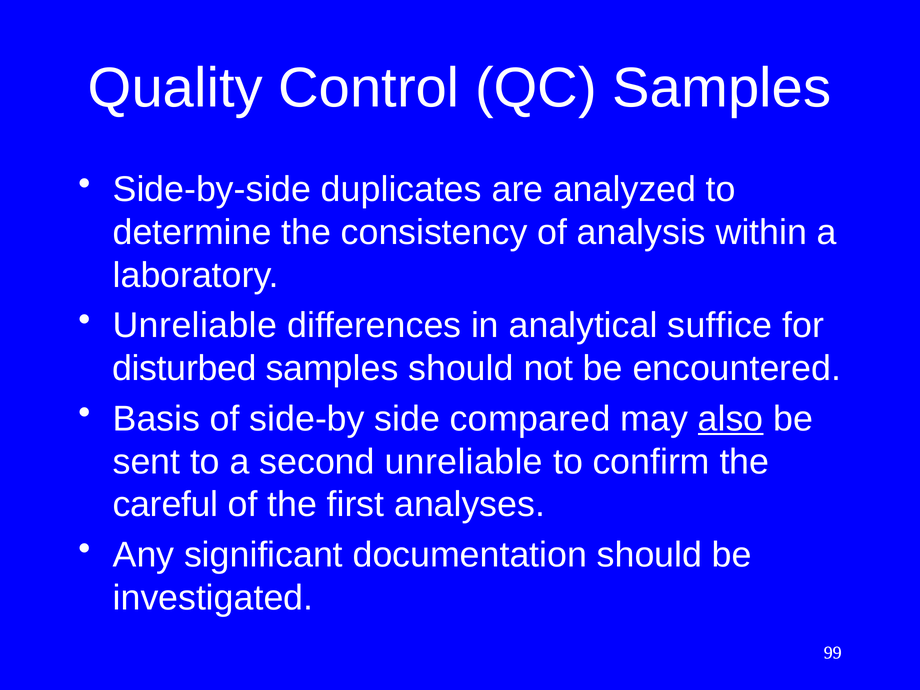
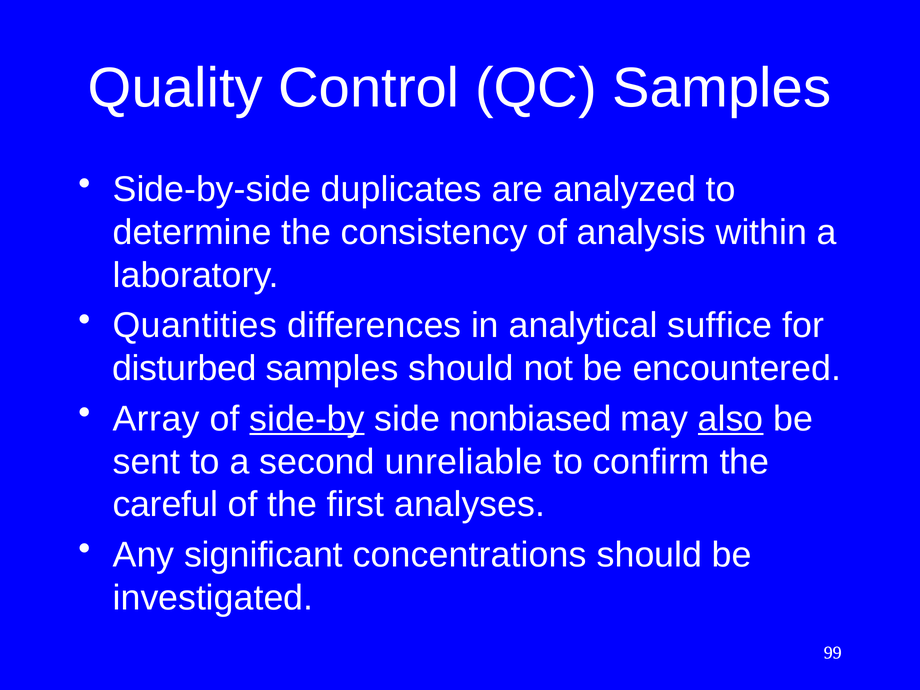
Unreliable at (195, 326): Unreliable -> Quantities
Basis: Basis -> Array
side-by underline: none -> present
compared: compared -> nonbiased
documentation: documentation -> concentrations
